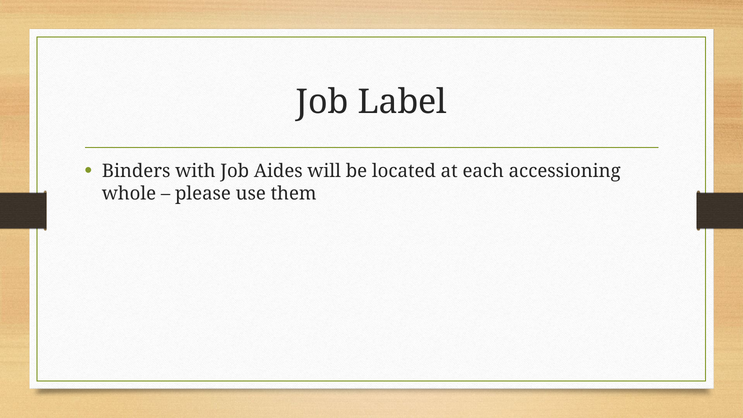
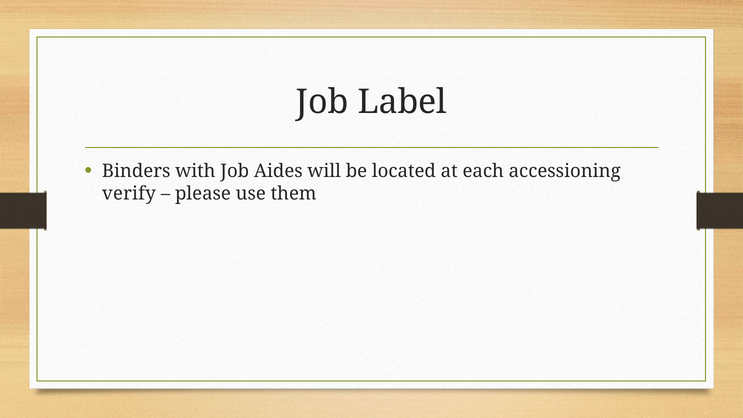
whole: whole -> verify
